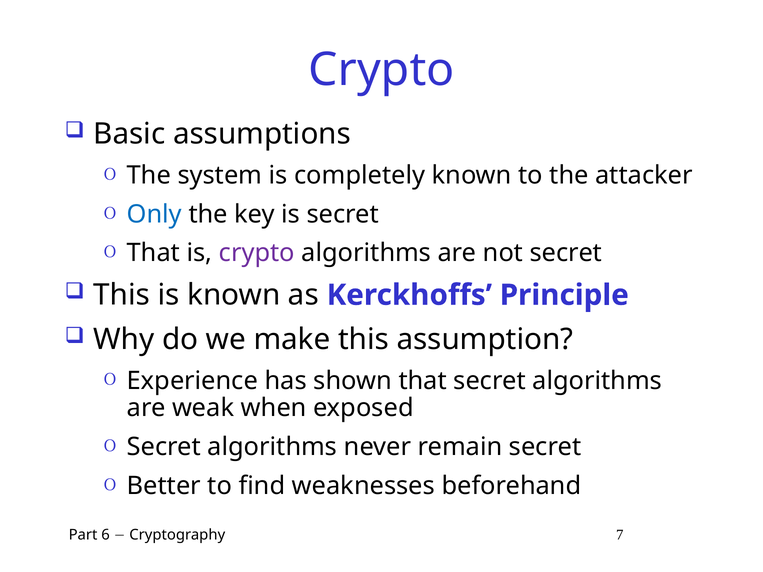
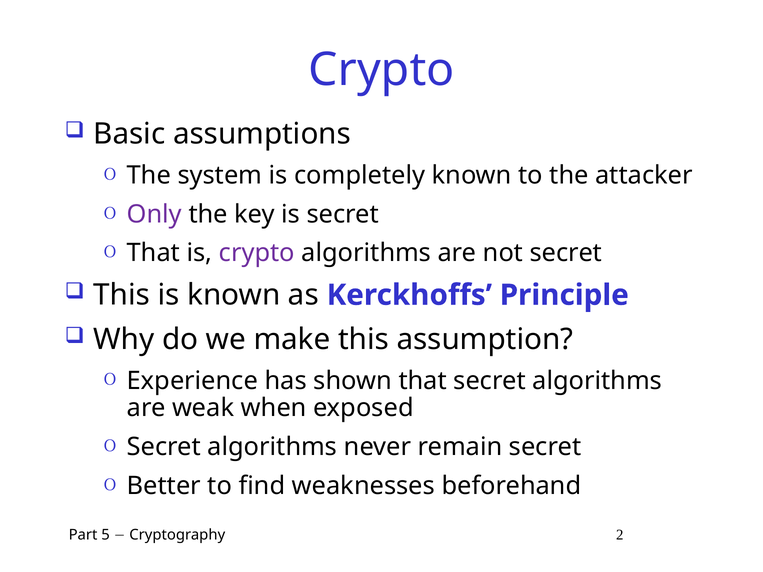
Only colour: blue -> purple
6: 6 -> 5
7: 7 -> 2
